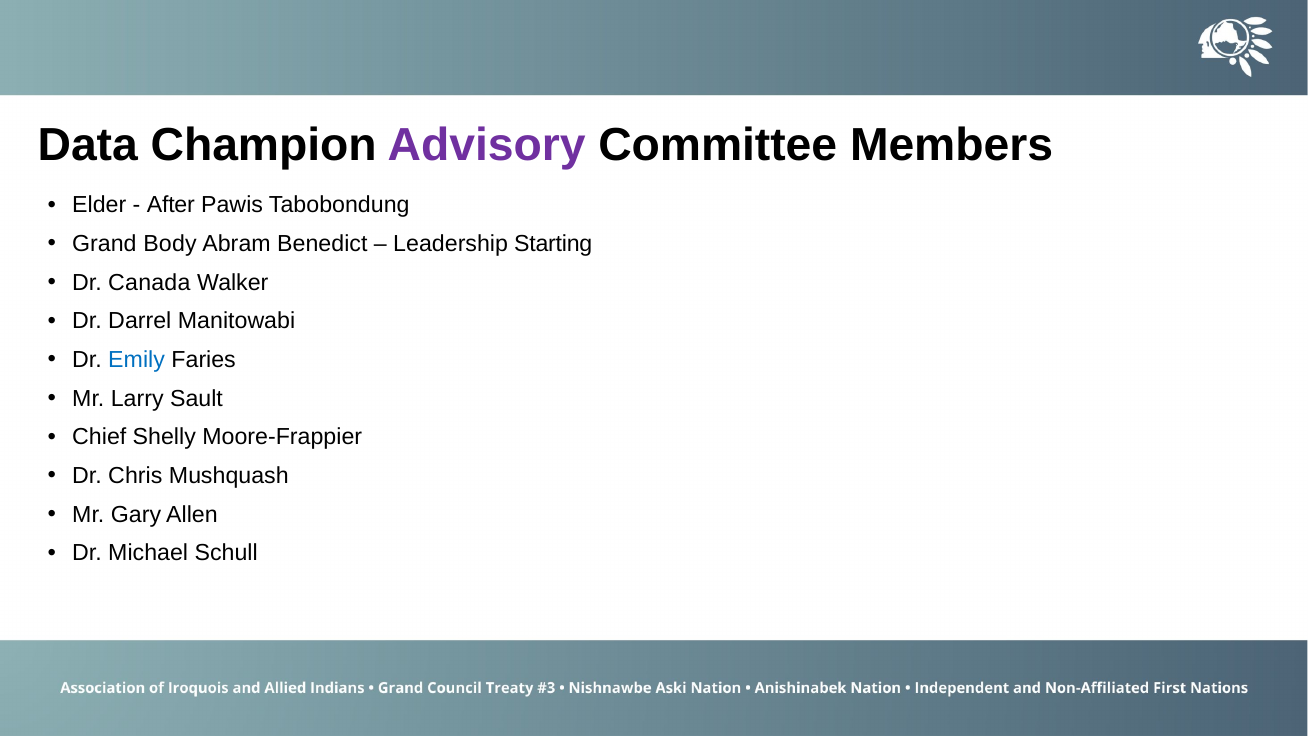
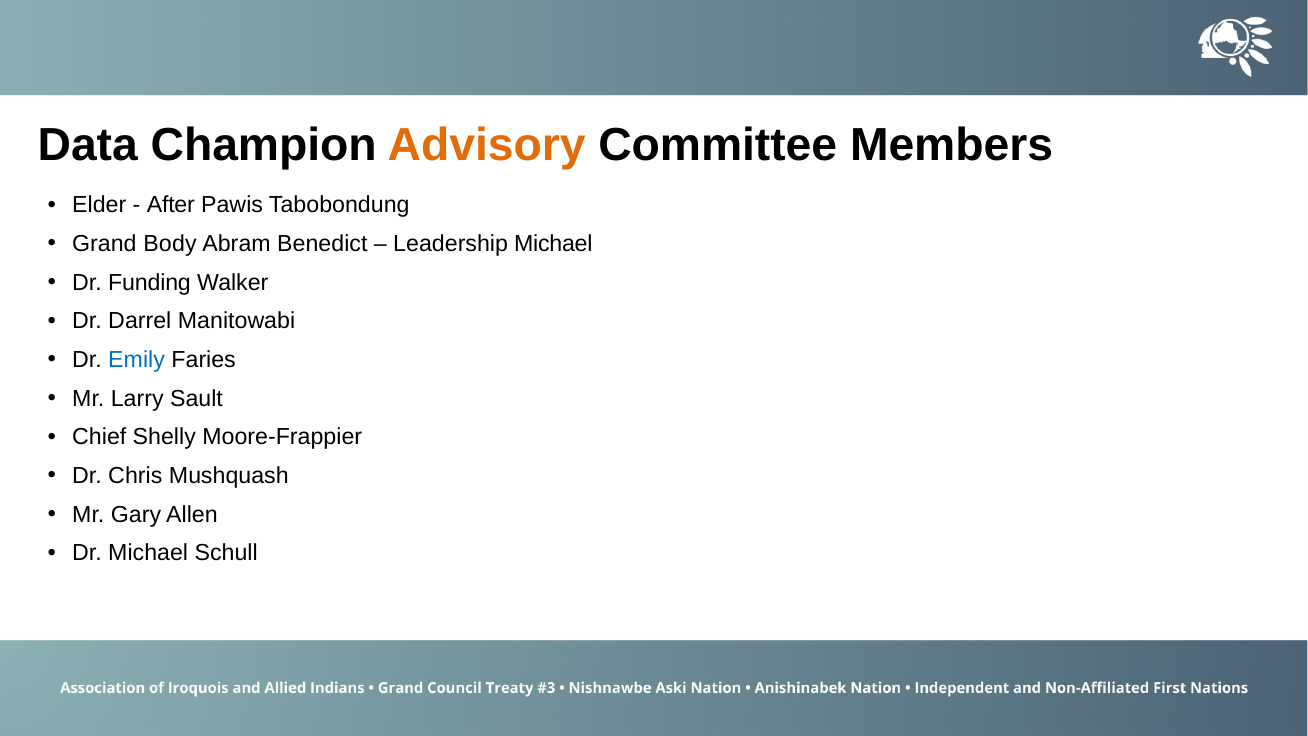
Advisory colour: purple -> orange
Leadership Starting: Starting -> Michael
Canada: Canada -> Funding
